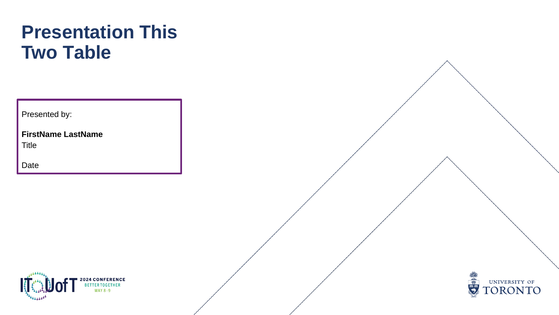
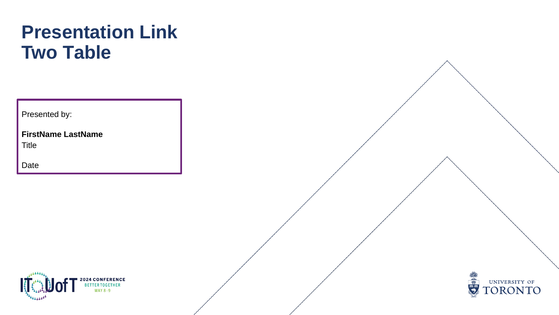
This: This -> Link
